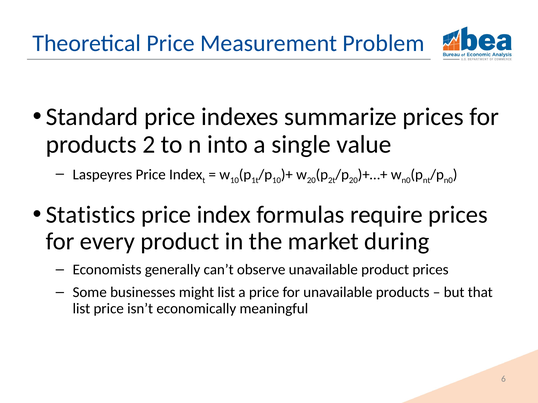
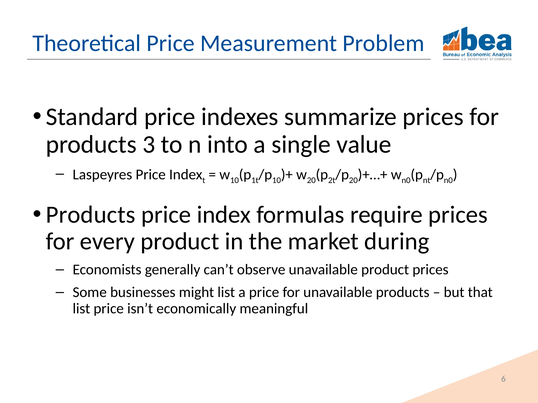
2: 2 -> 3
Statistics at (91, 215): Statistics -> Products
